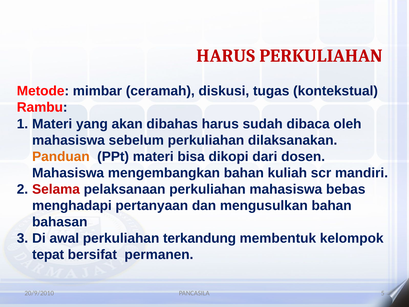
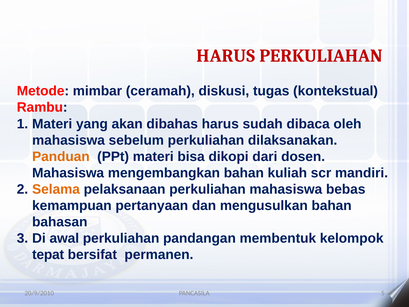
Selama colour: red -> orange
menghadapi: menghadapi -> kemampuan
terkandung: terkandung -> pandangan
